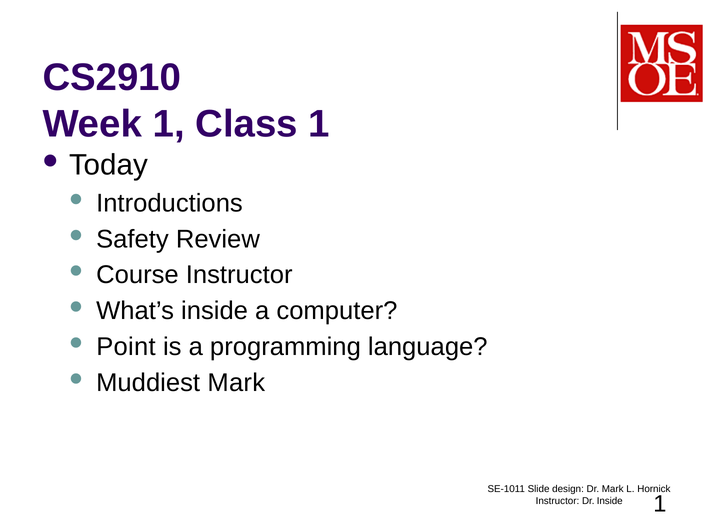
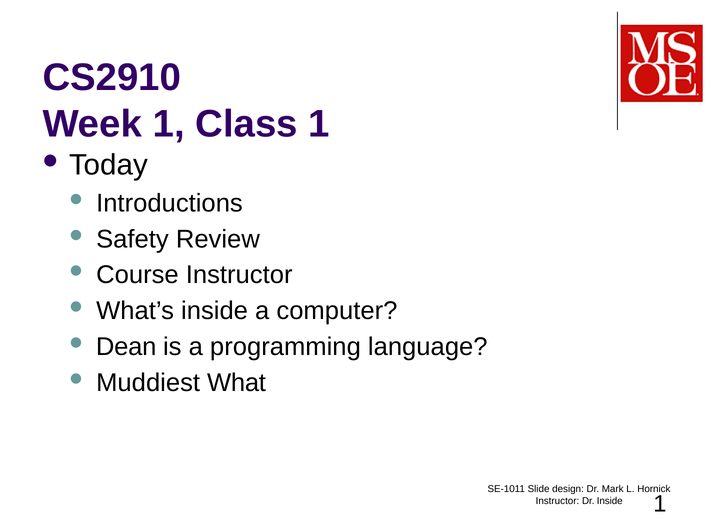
Point: Point -> Dean
Muddiest Mark: Mark -> What
